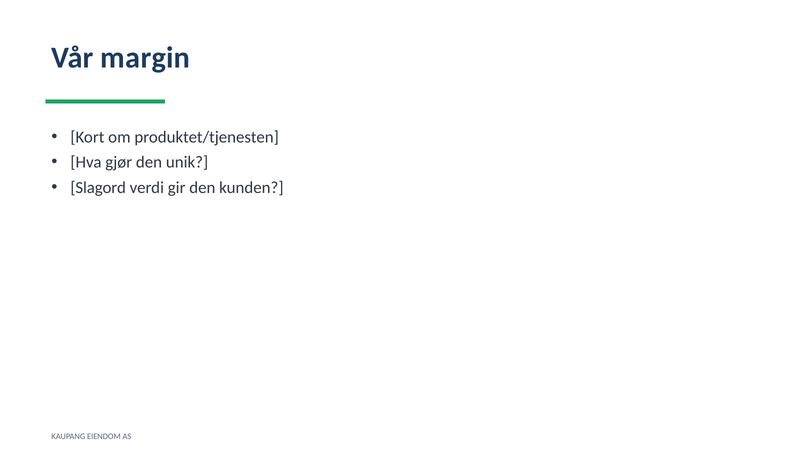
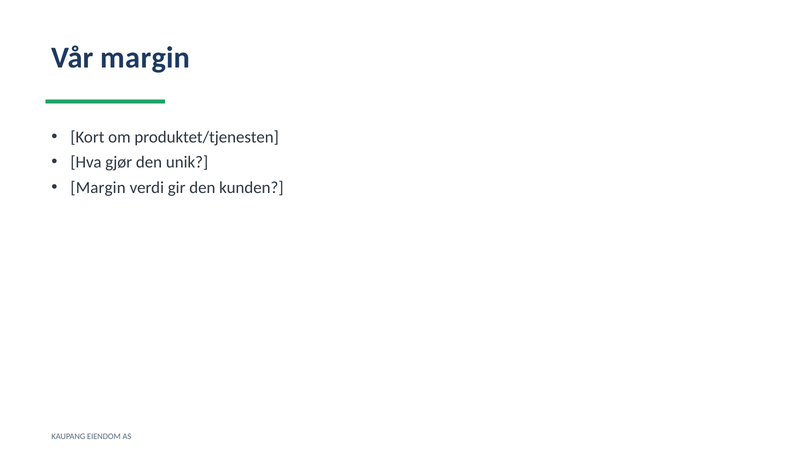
Slagord at (98, 188): Slagord -> Margin
